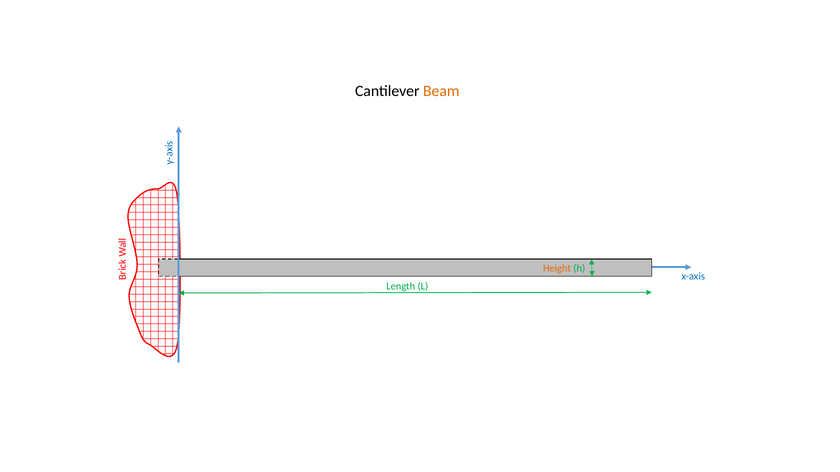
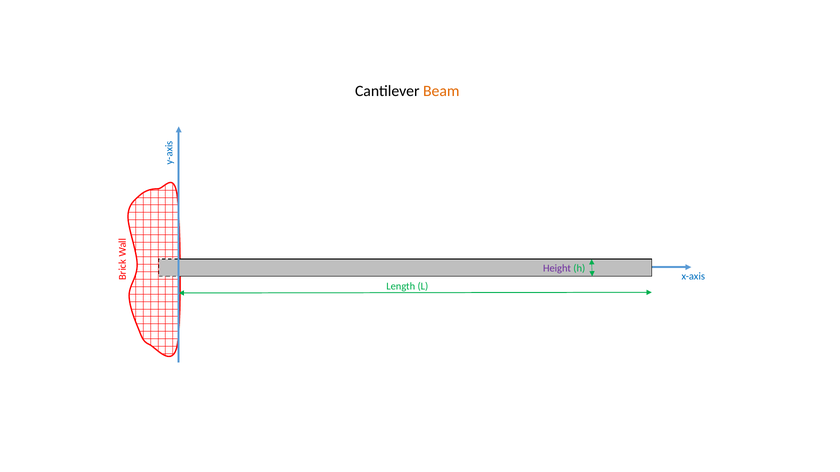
Height colour: orange -> purple
